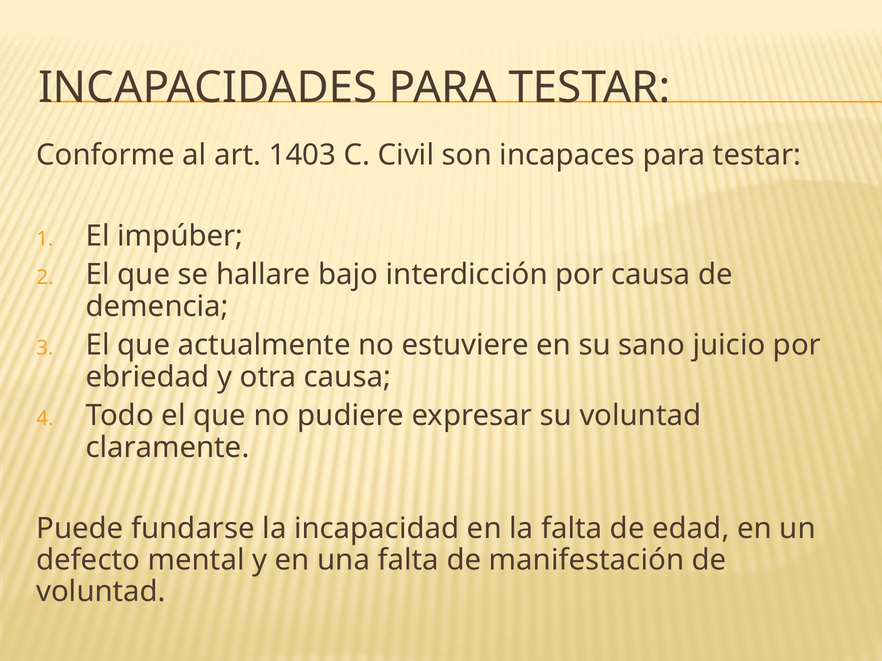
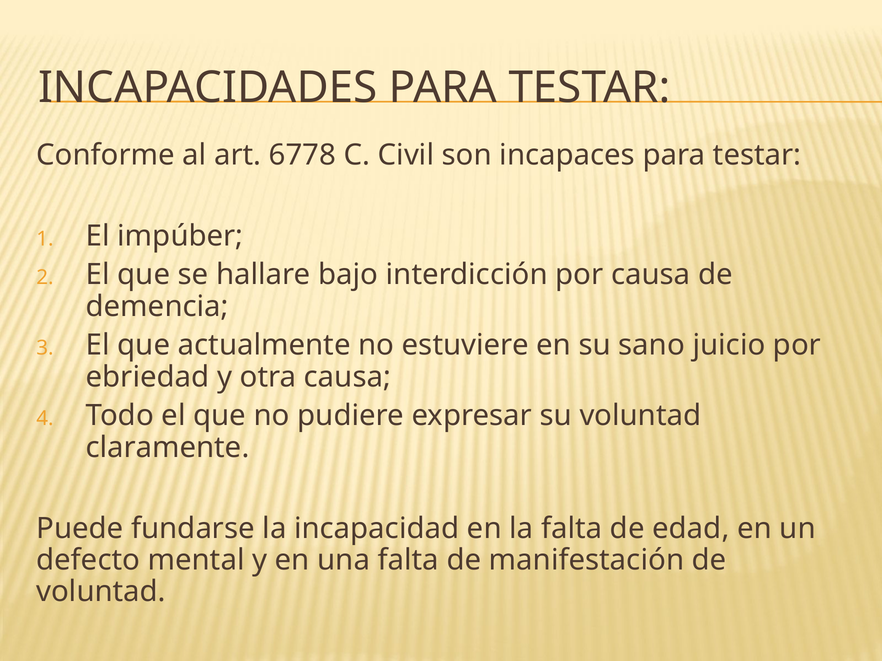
1403: 1403 -> 6778
